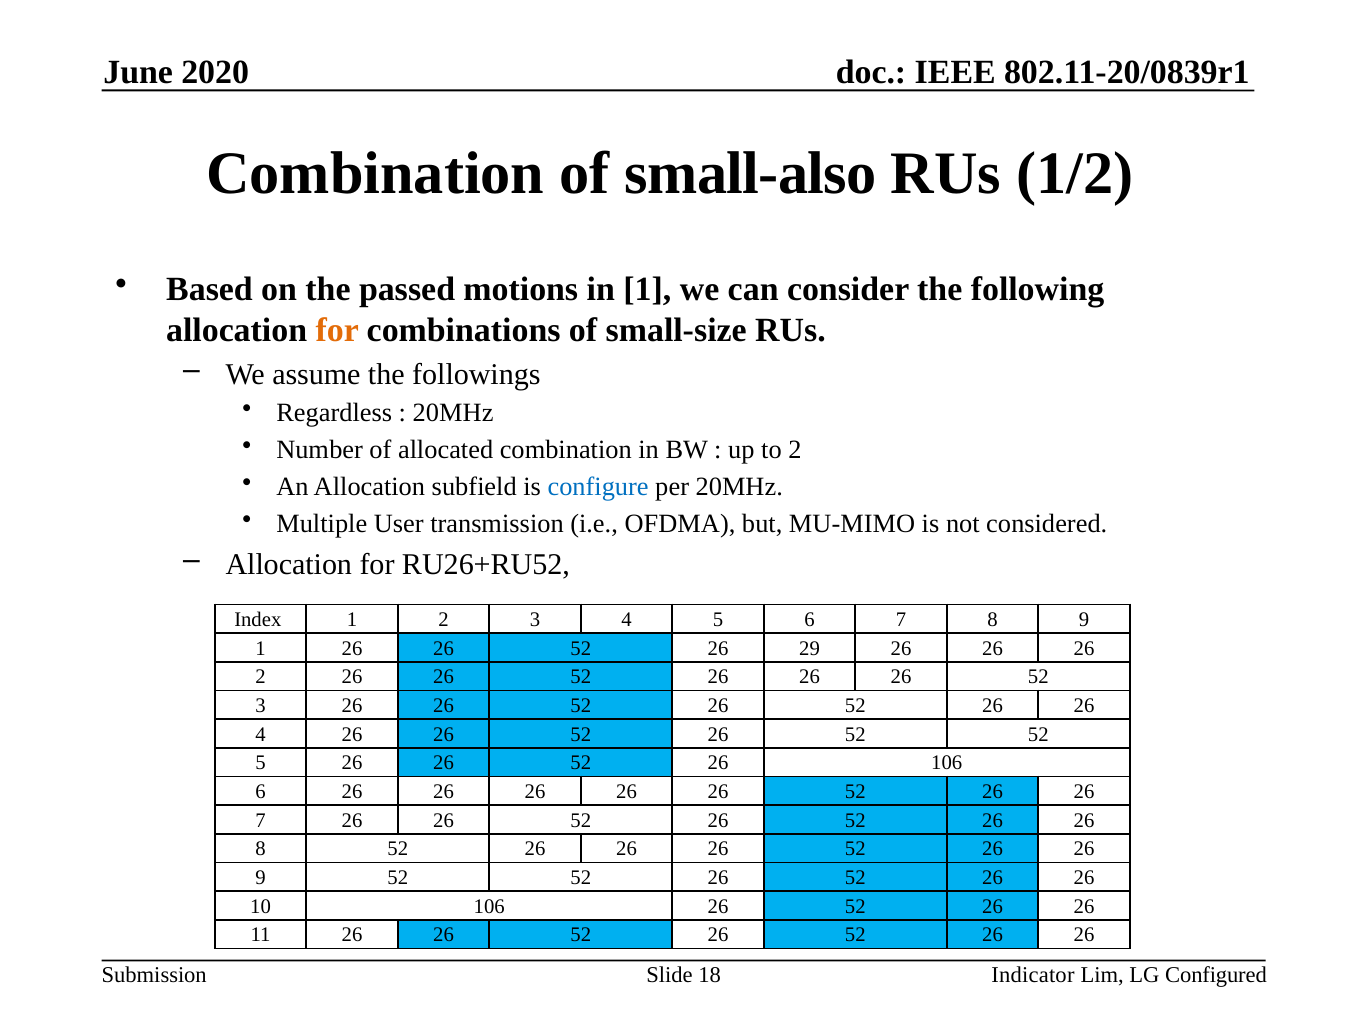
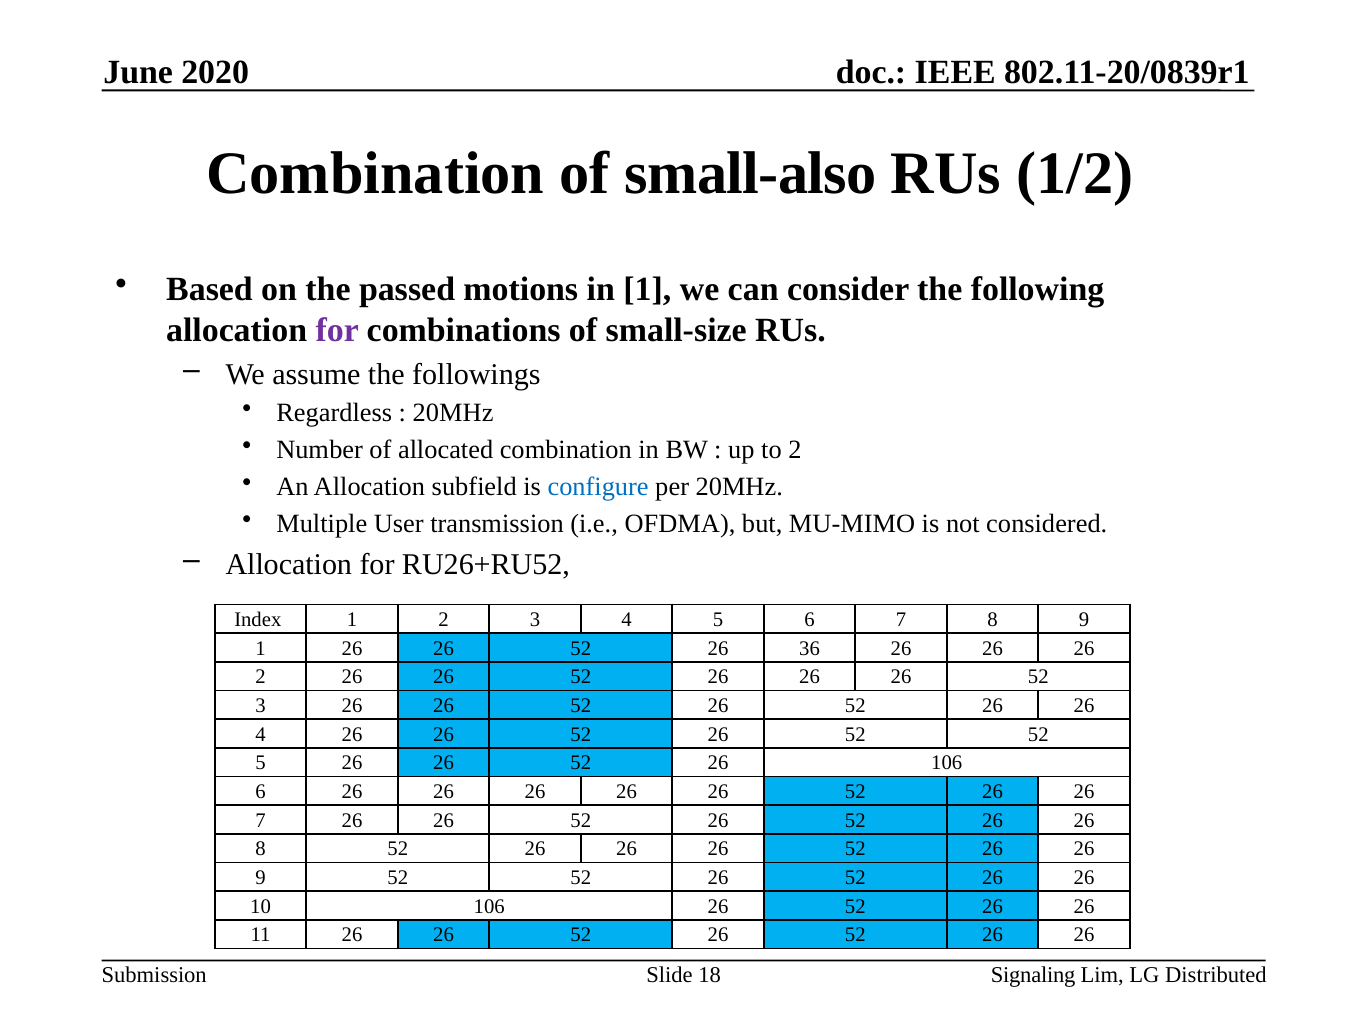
for at (337, 330) colour: orange -> purple
29: 29 -> 36
Indicator: Indicator -> Signaling
Configured: Configured -> Distributed
